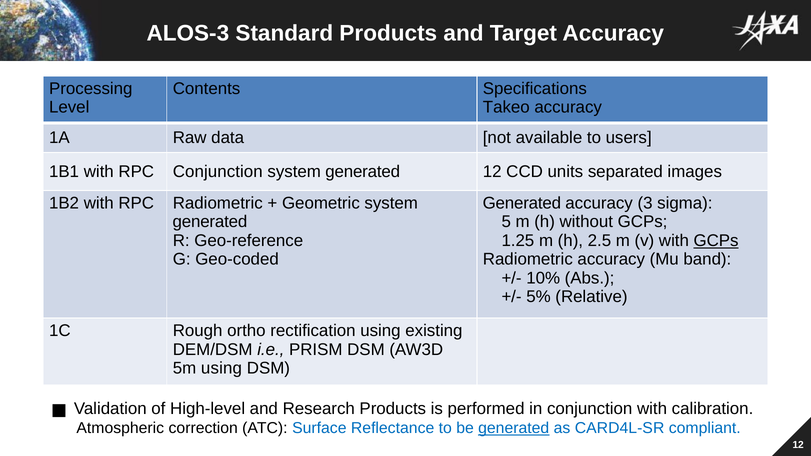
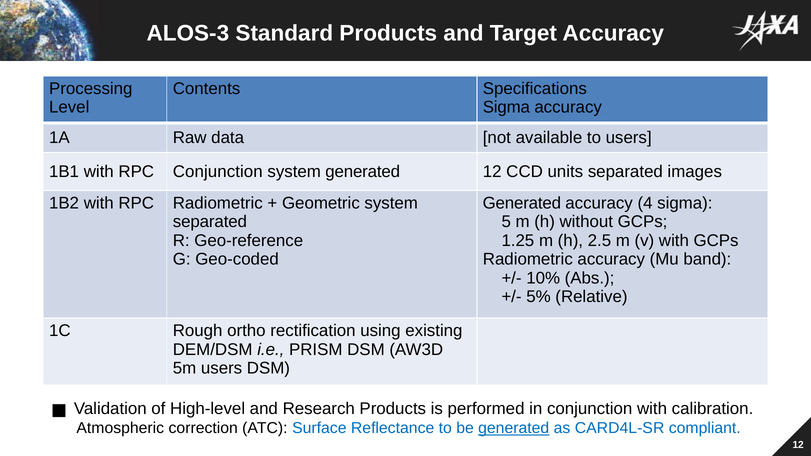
Takeo at (506, 107): Takeo -> Sigma
3: 3 -> 4
generated at (210, 222): generated -> separated
GCPs at (716, 241) underline: present -> none
5m using: using -> users
